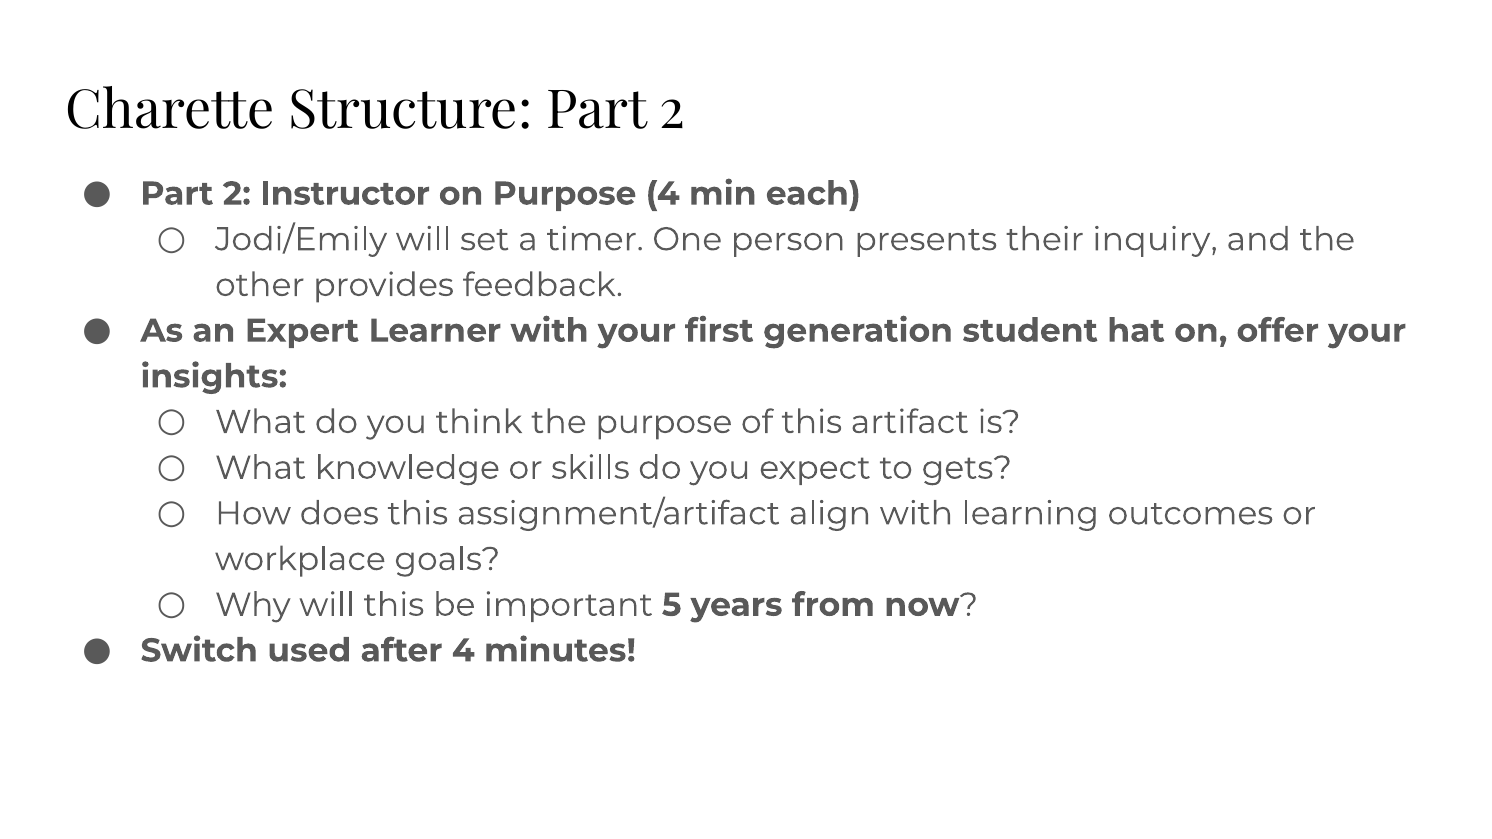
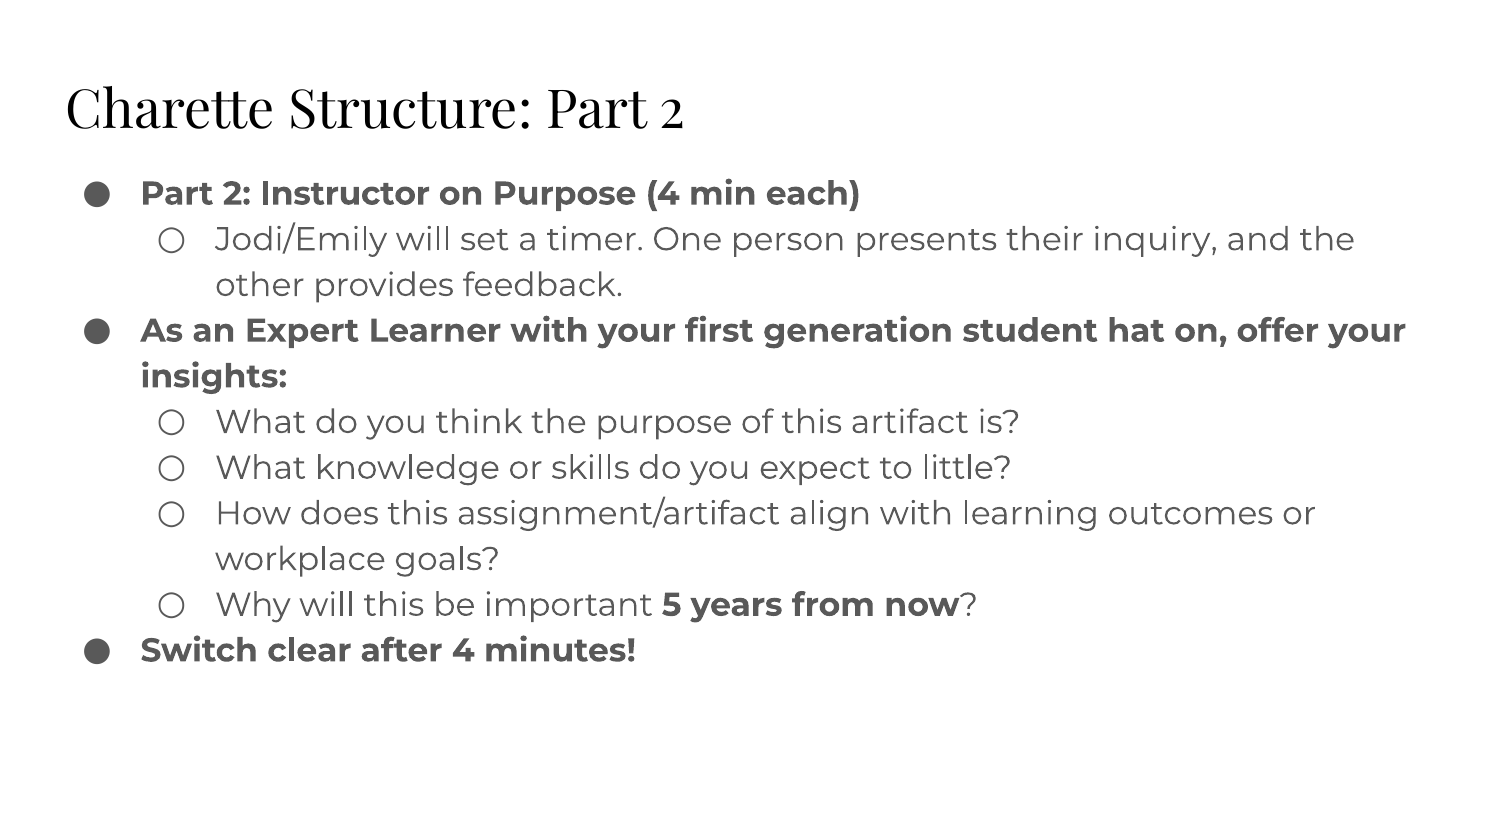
gets: gets -> little
used: used -> clear
